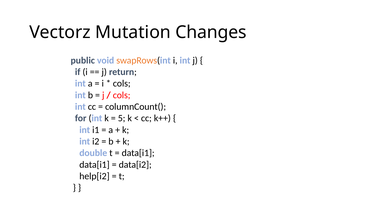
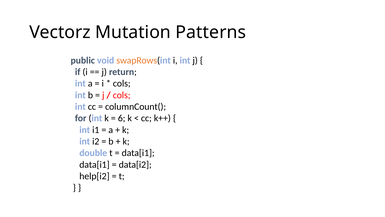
Changes: Changes -> Patterns
5: 5 -> 6
